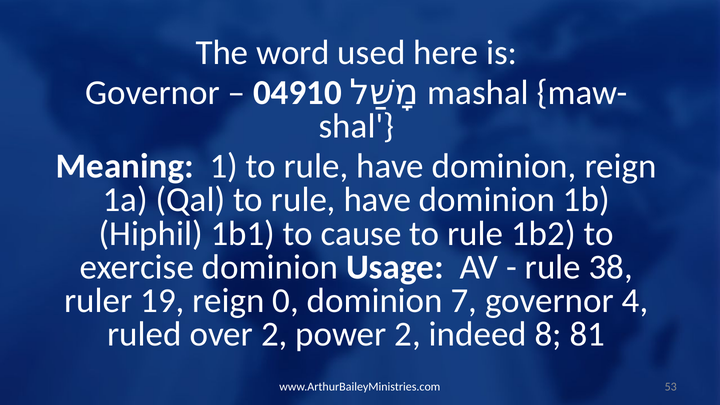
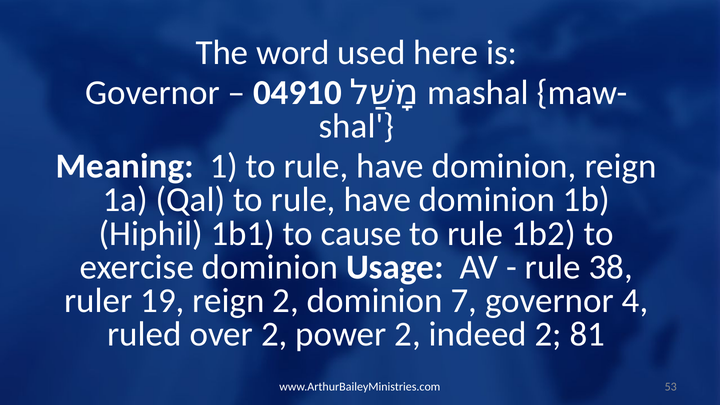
reign 0: 0 -> 2
indeed 8: 8 -> 2
